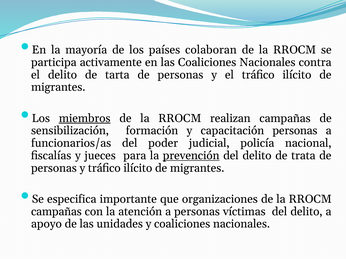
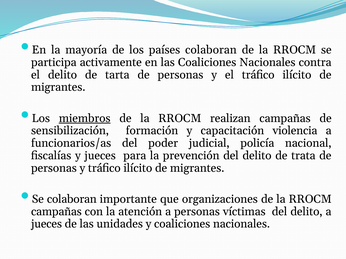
capacitación personas: personas -> violencia
prevención underline: present -> none
Se especifica: especifica -> colaboran
apoyo at (46, 224): apoyo -> jueces
